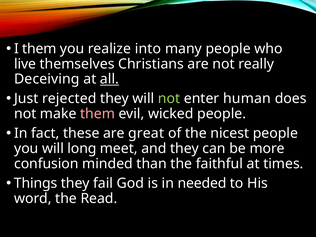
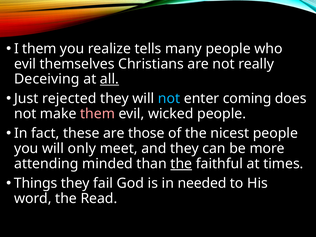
into: into -> tells
live at (25, 64): live -> evil
not at (169, 99) colour: light green -> light blue
human: human -> coming
great: great -> those
long: long -> only
confusion: confusion -> attending
the at (181, 164) underline: none -> present
